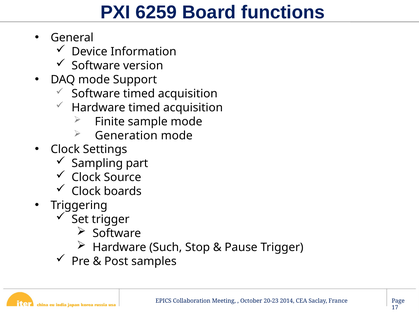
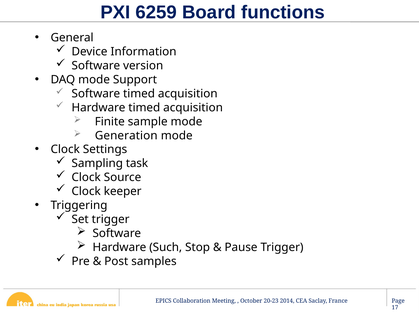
part: part -> task
boards: boards -> keeper
